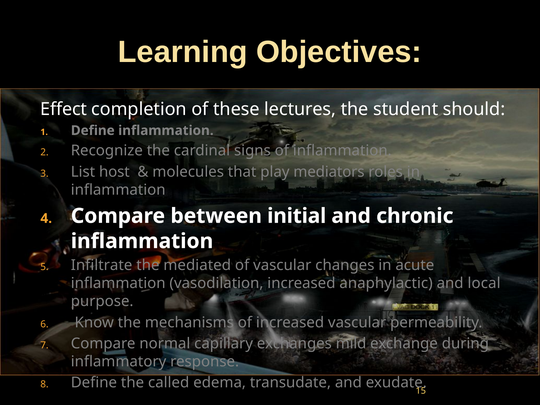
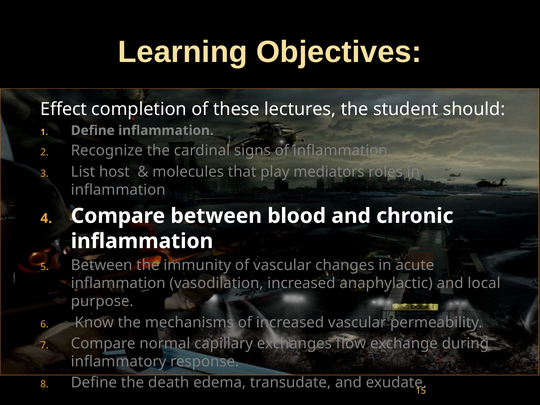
initial: initial -> blood
Infiltrate at (102, 265): Infiltrate -> Between
mediated: mediated -> immunity
mild: mild -> flow
called: called -> death
